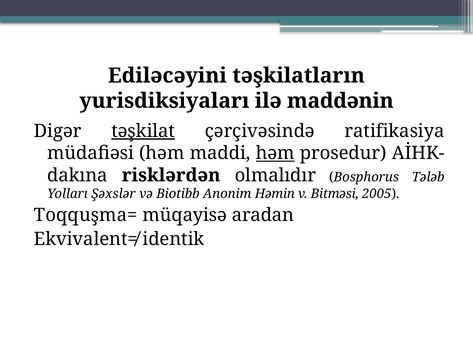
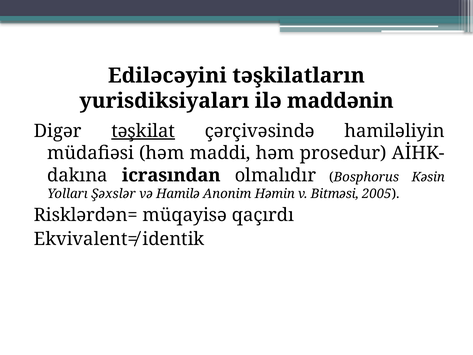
ratifikasiya: ratifikasiya -> hamiləliyin
həm at (275, 153) underline: present -> none
risklərdən: risklərdən -> icrasından
Tələb: Tələb -> Kəsin
Biotibb: Biotibb -> Hamilə
Toqquşma=: Toqquşma= -> Risklərdən=
aradan: aradan -> qaçırdı
